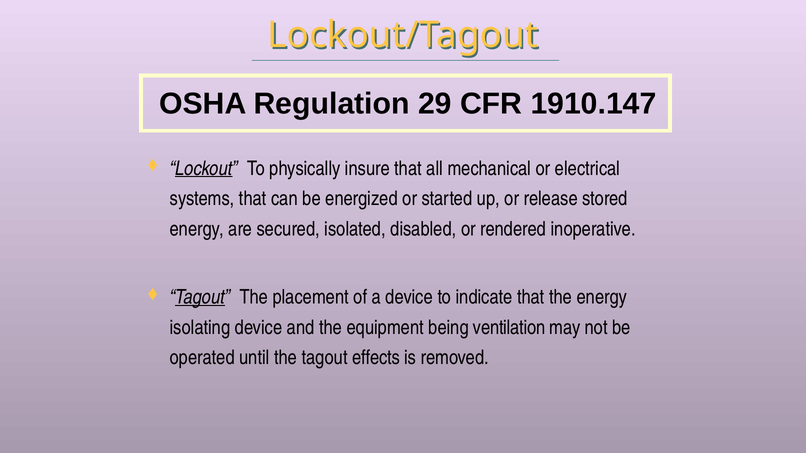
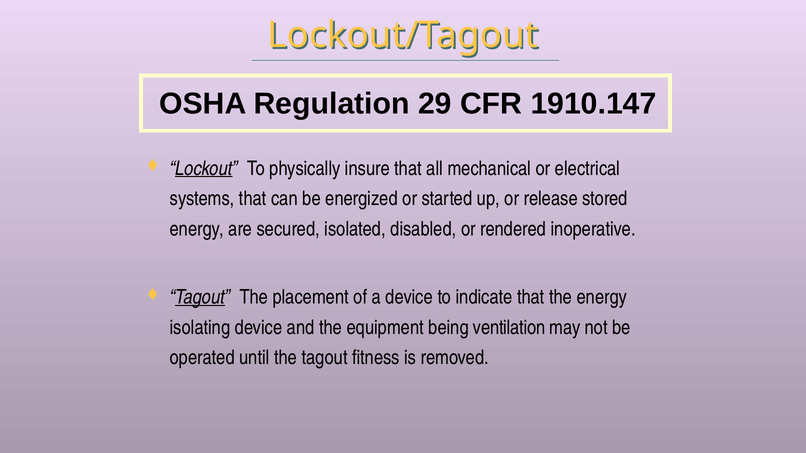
effects: effects -> fitness
